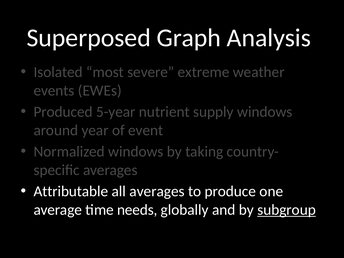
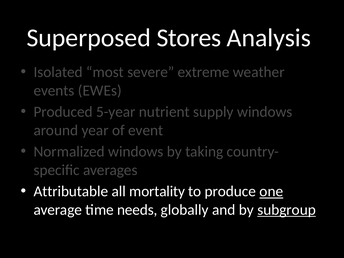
Graph: Graph -> Stores
all averages: averages -> mortality
one underline: none -> present
